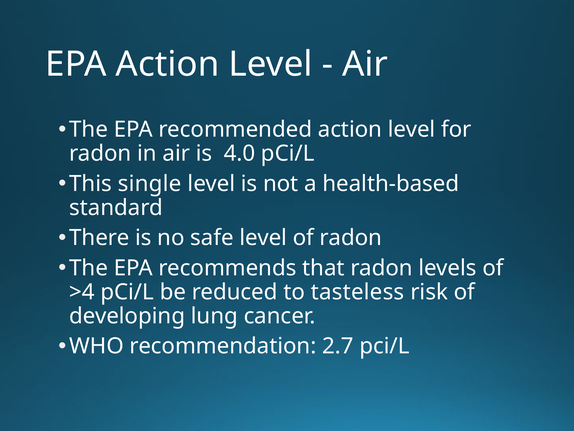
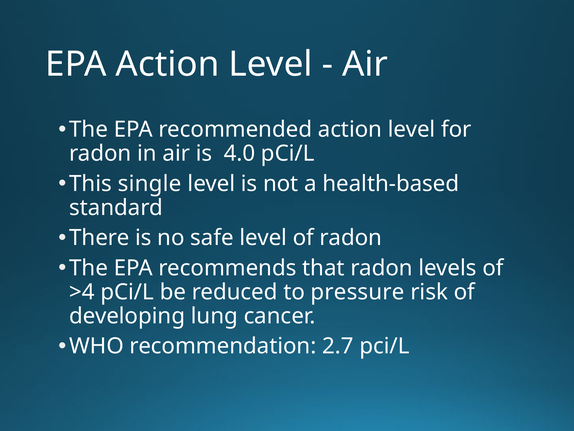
tasteless: tasteless -> pressure
